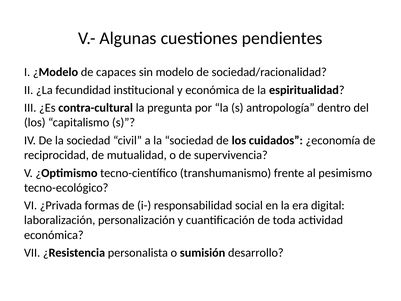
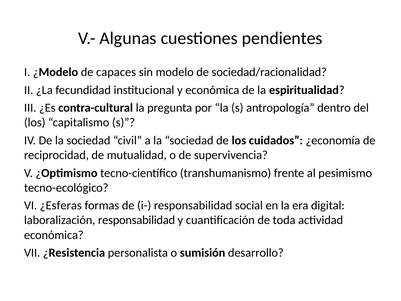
¿Privada: ¿Privada -> ¿Esferas
laboralización personalización: personalización -> responsabilidad
